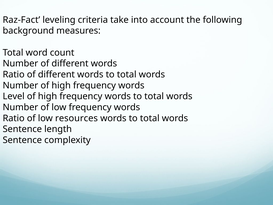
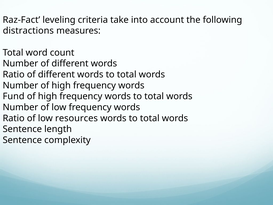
background: background -> distractions
Level: Level -> Fund
